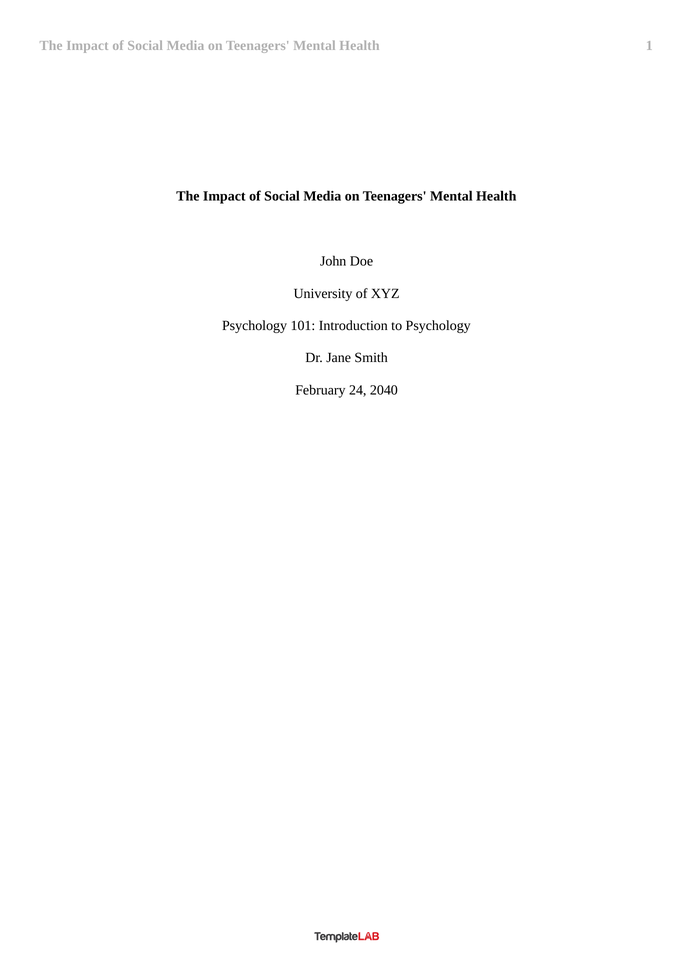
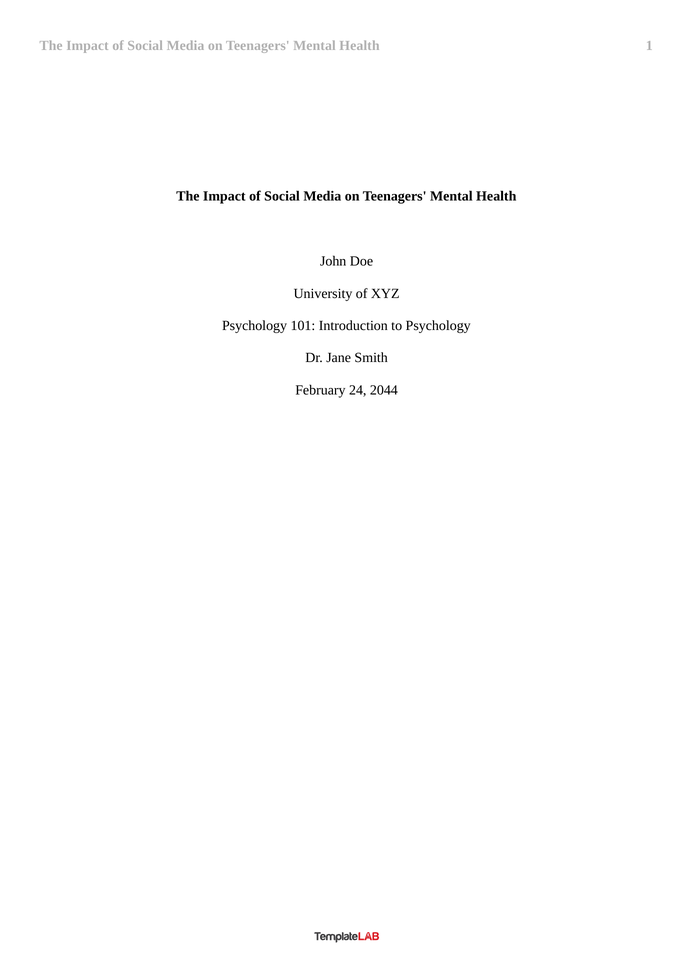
2040: 2040 -> 2044
